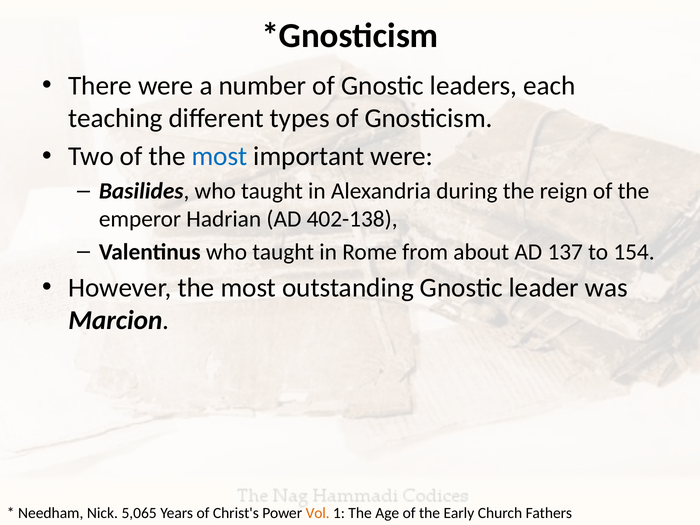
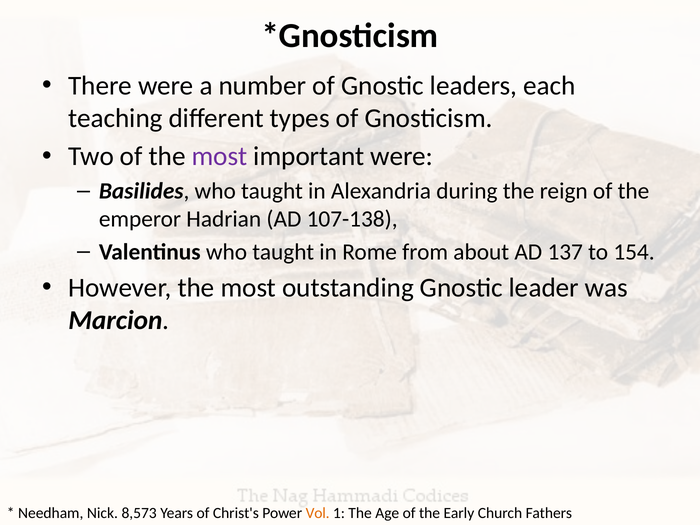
most at (220, 157) colour: blue -> purple
402-138: 402-138 -> 107-138
5,065: 5,065 -> 8,573
